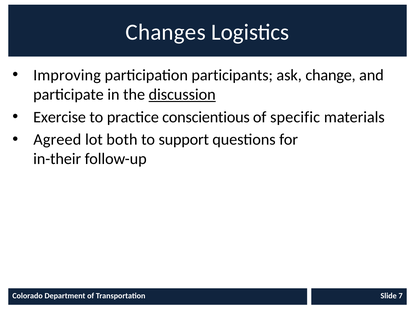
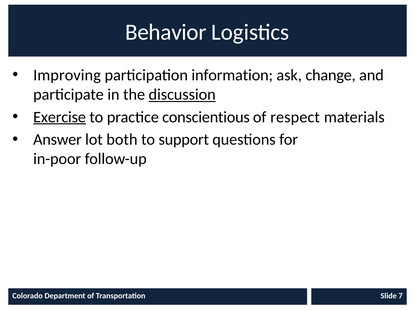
Changes: Changes -> Behavior
participants: participants -> information
Exercise underline: none -> present
specific: specific -> respect
Agreed: Agreed -> Answer
in-their: in-their -> in-poor
